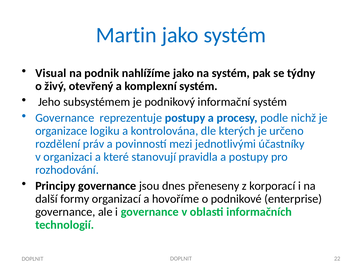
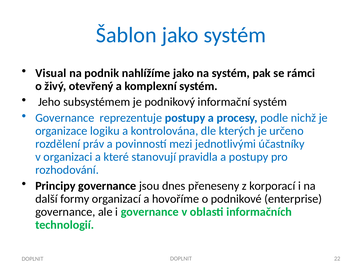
Martin: Martin -> Šablon
týdny: týdny -> rámci
